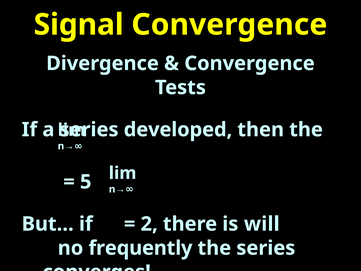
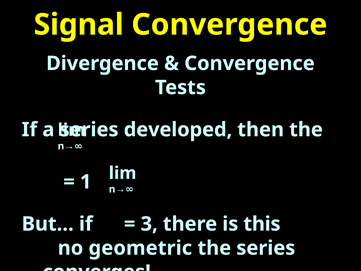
5: 5 -> 1
2: 2 -> 3
will: will -> this
frequently: frequently -> geometric
